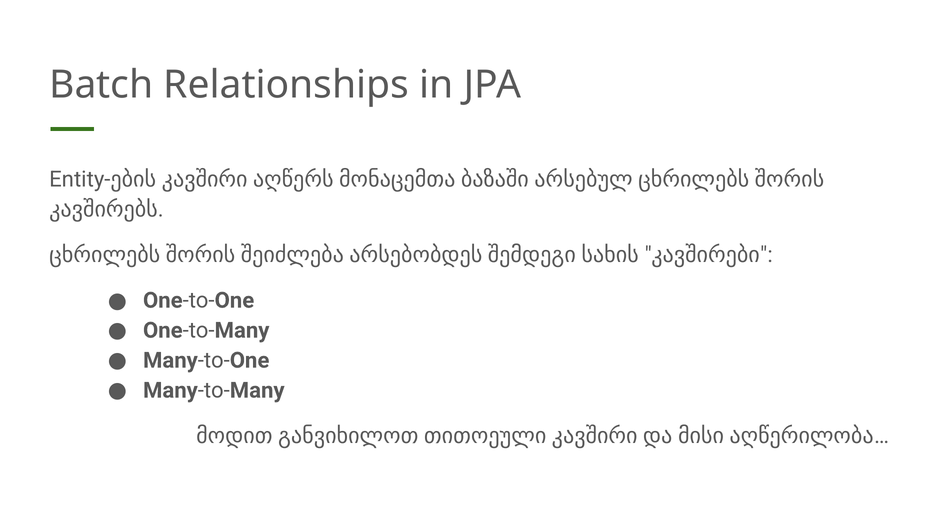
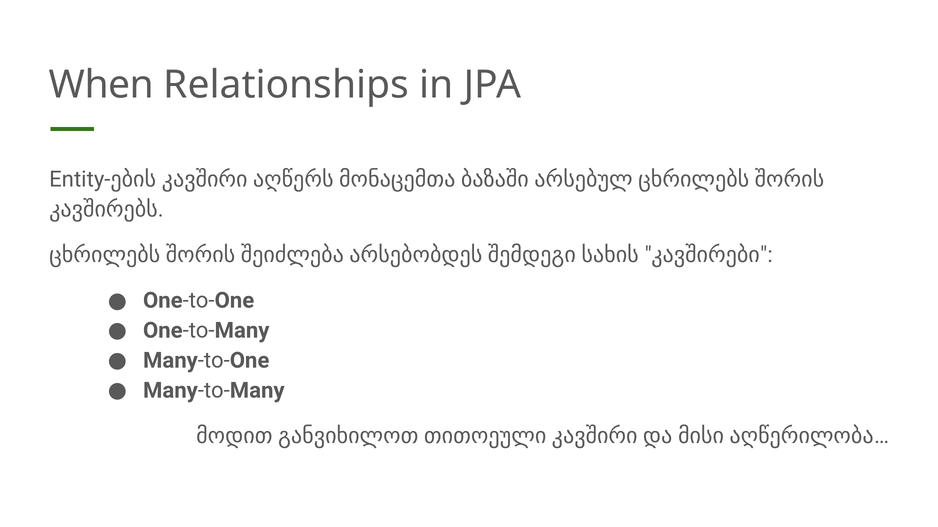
Batch: Batch -> When
